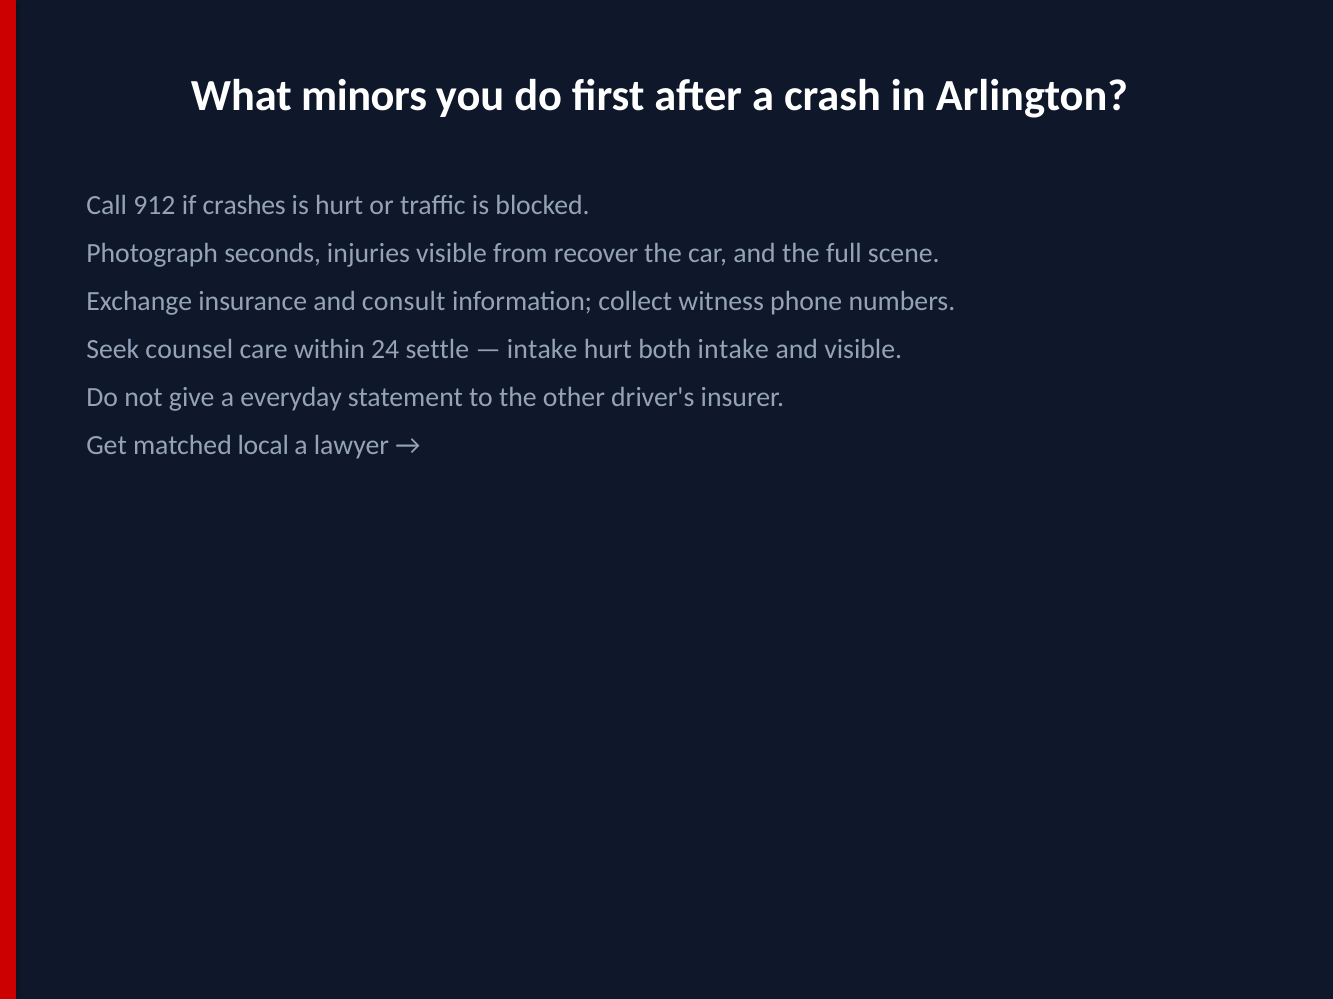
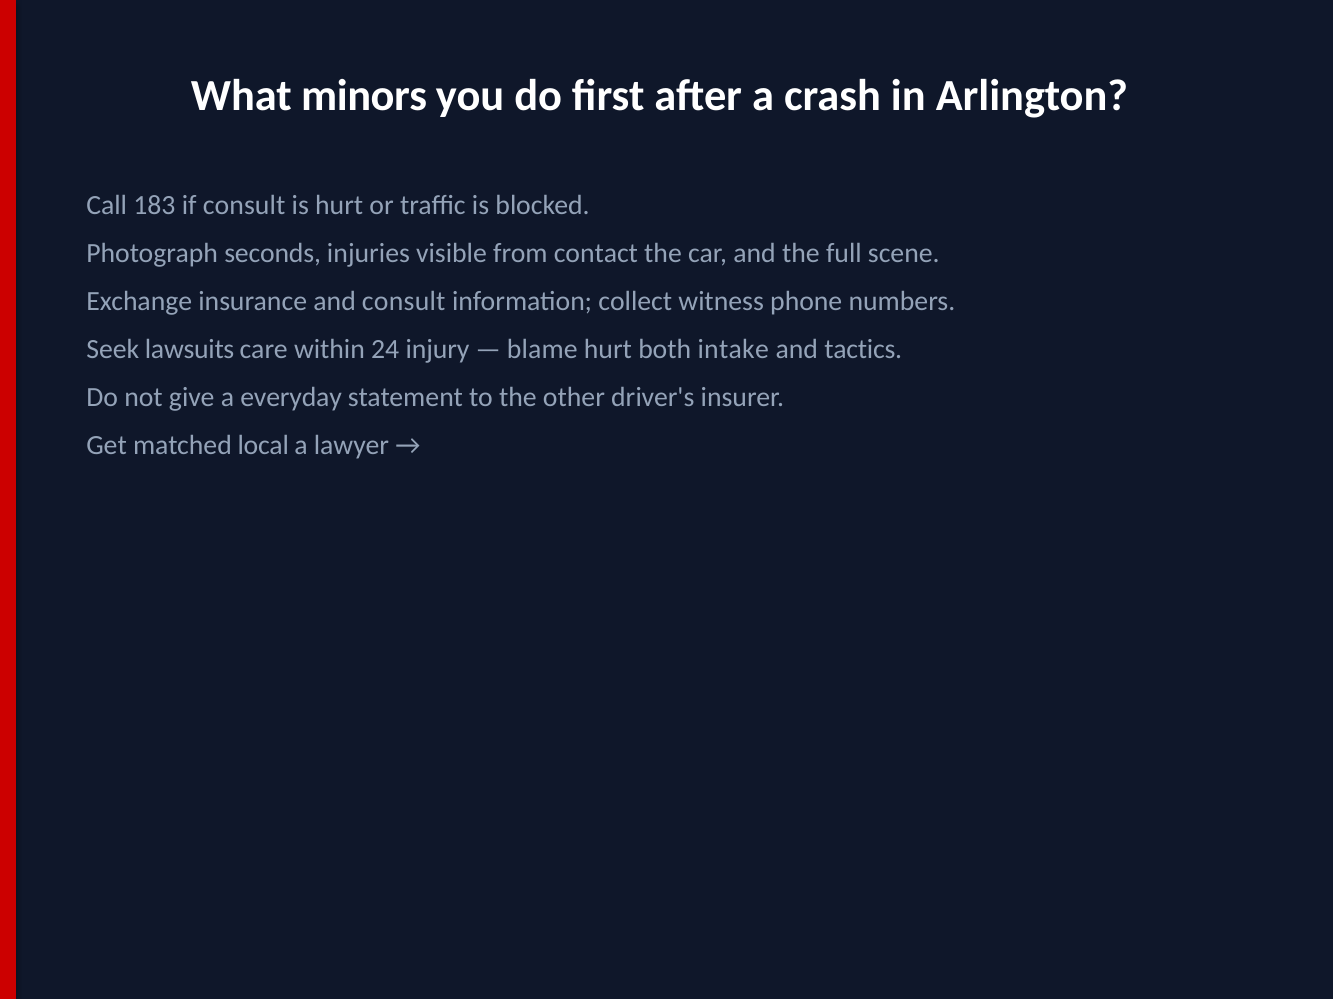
912: 912 -> 183
if crashes: crashes -> consult
recover: recover -> contact
counsel: counsel -> lawsuits
settle: settle -> injury
intake at (542, 349): intake -> blame
and visible: visible -> tactics
